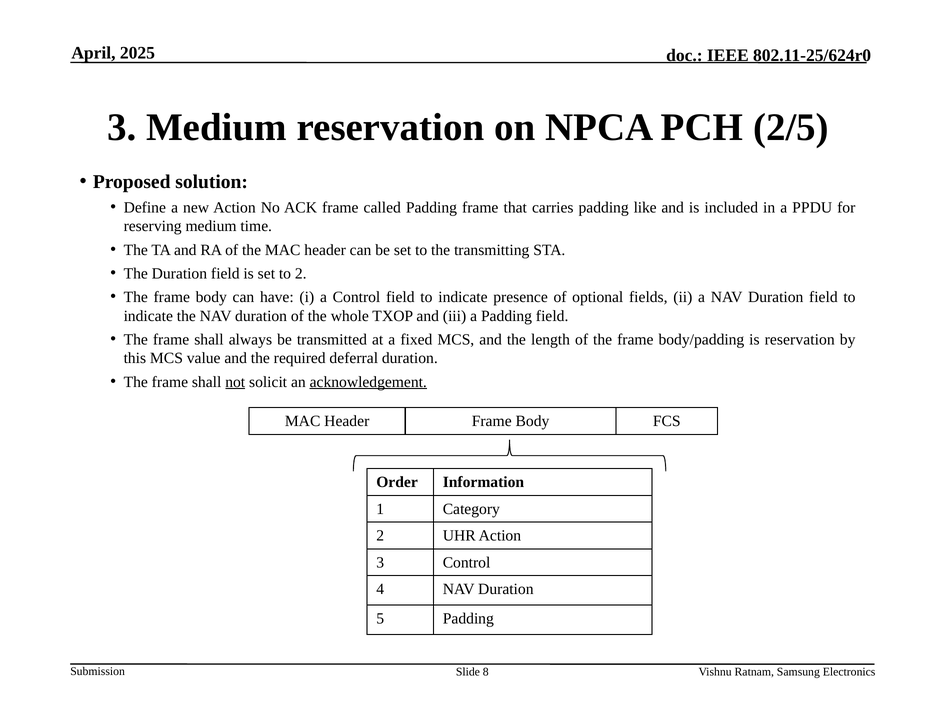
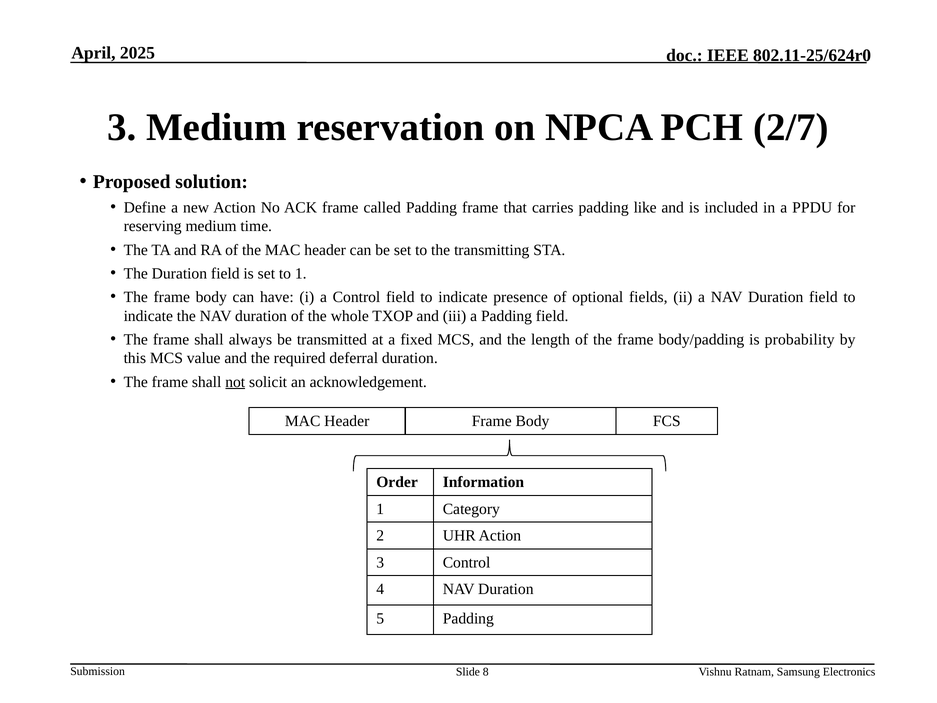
2/5: 2/5 -> 2/7
to 2: 2 -> 1
is reservation: reservation -> probability
acknowledgement underline: present -> none
